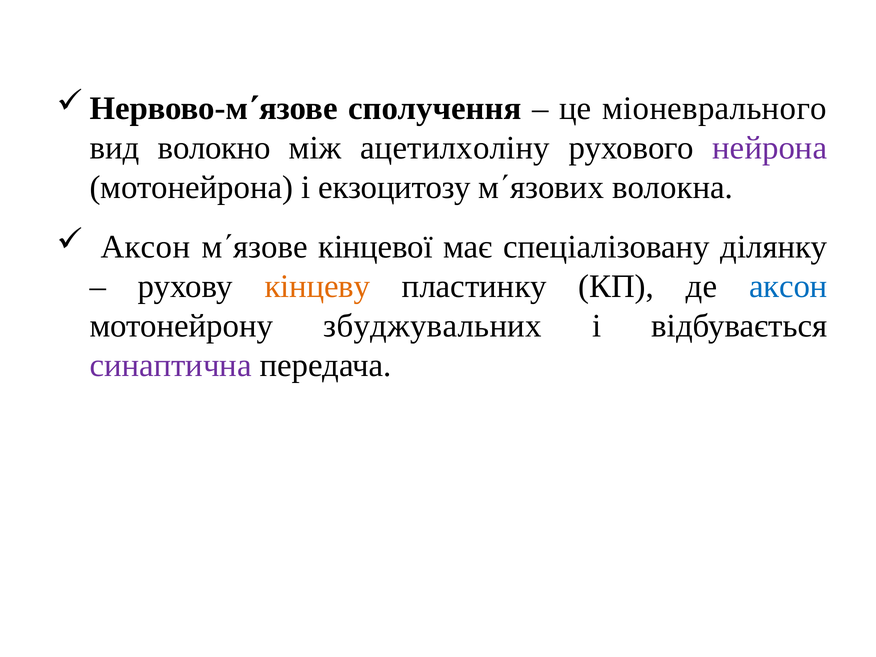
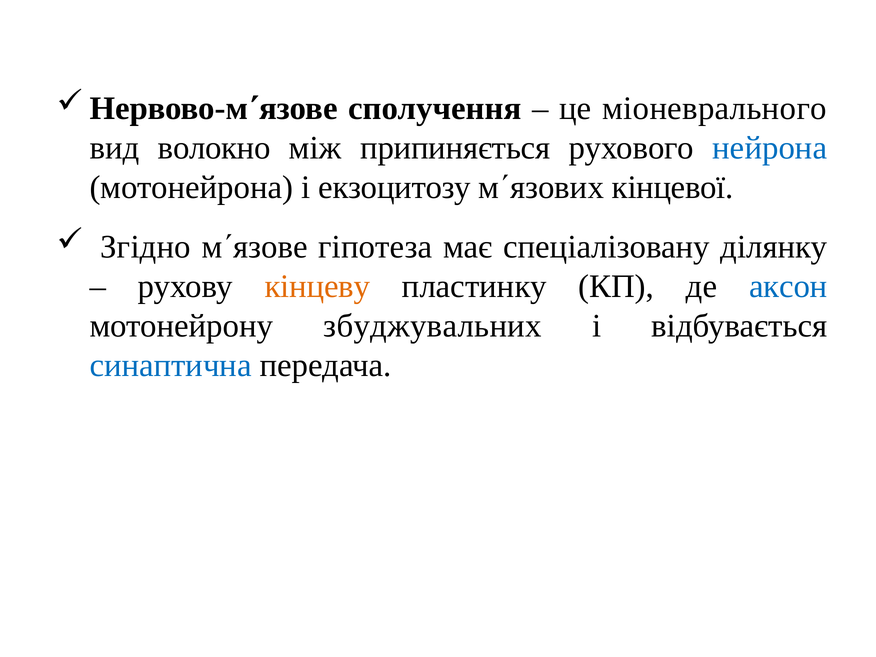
ацетилхоліну: ацетилхоліну -> припиняється
нейрона colour: purple -> blue
волокна: волокна -> кінцевої
Аксон at (145, 247): Аксон -> Згідно
кінцевої: кінцевої -> гіпотеза
синаптична colour: purple -> blue
